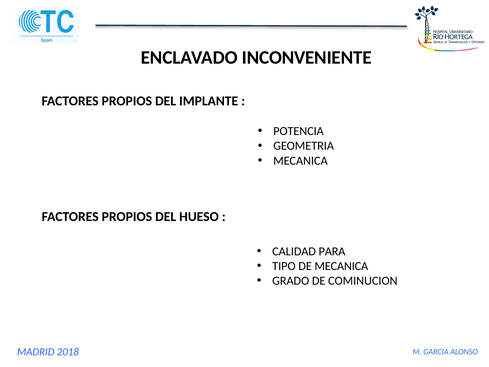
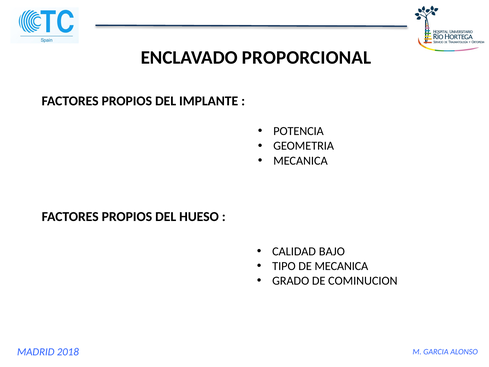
INCONVENIENTE: INCONVENIENTE -> PROPORCIONAL
PARA: PARA -> BAJO
